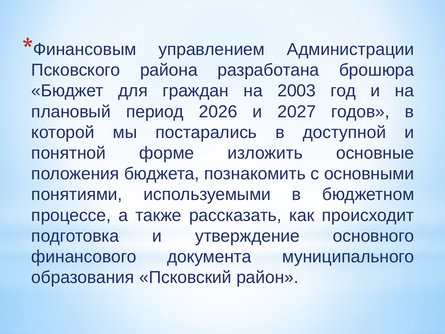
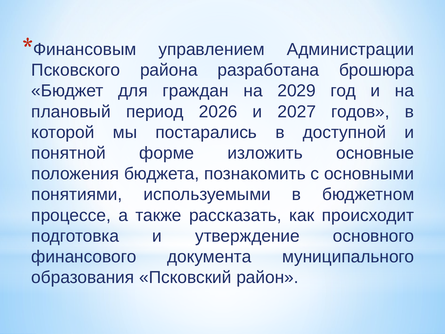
2003: 2003 -> 2029
